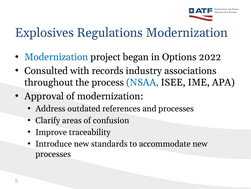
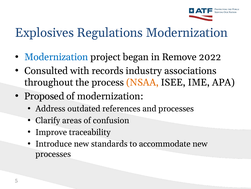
Options: Options -> Remove
NSAA colour: blue -> orange
Approval: Approval -> Proposed
